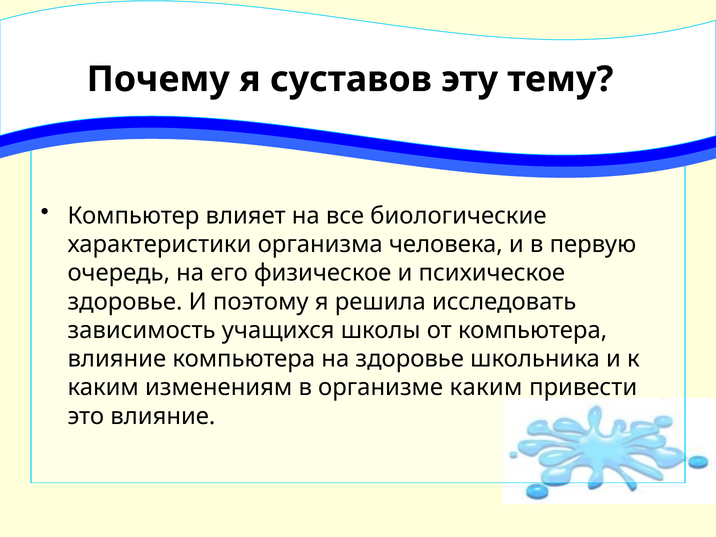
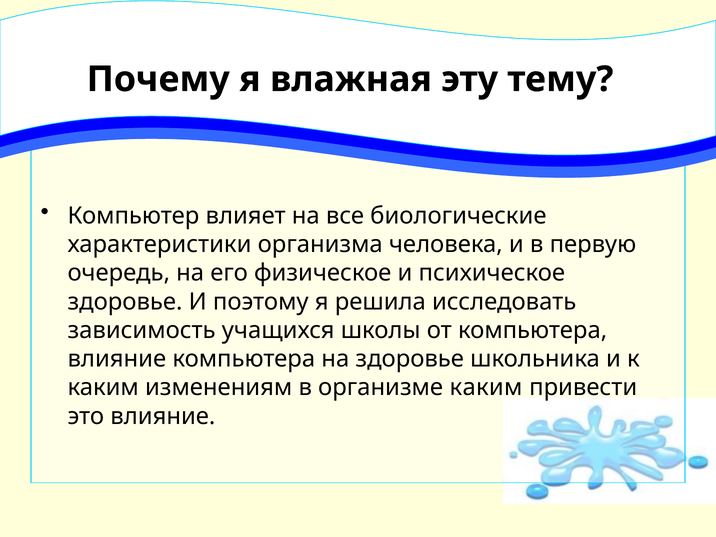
суставов: суставов -> влажная
